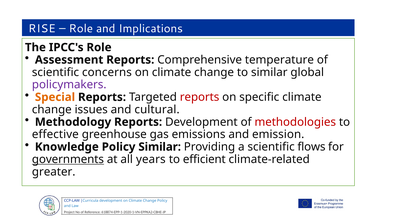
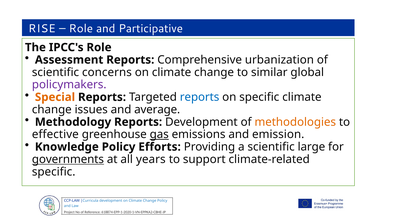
Implications: Implications -> Participative
temperature: temperature -> urbanization
reports at (200, 97) colour: red -> blue
cultural: cultural -> average
methodologies colour: red -> orange
gas underline: none -> present
Policy Similar: Similar -> Efforts
flows: flows -> large
efficient: efficient -> support
greater at (54, 172): greater -> specific
